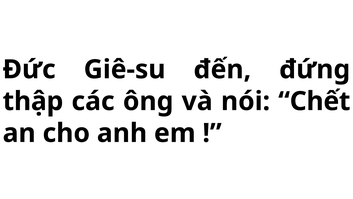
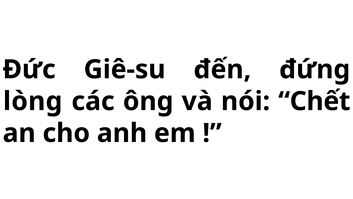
thập: thập -> lòng
